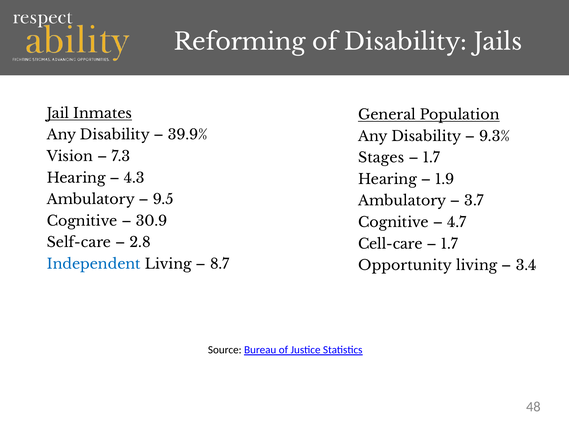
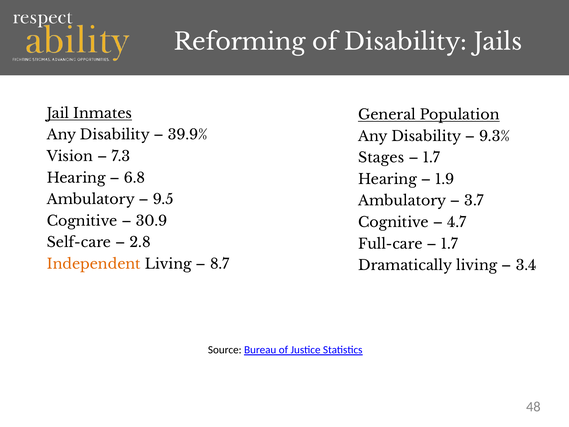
4.3: 4.3 -> 6.8
Cell-care: Cell-care -> Full-care
Independent colour: blue -> orange
Opportunity: Opportunity -> Dramatically
